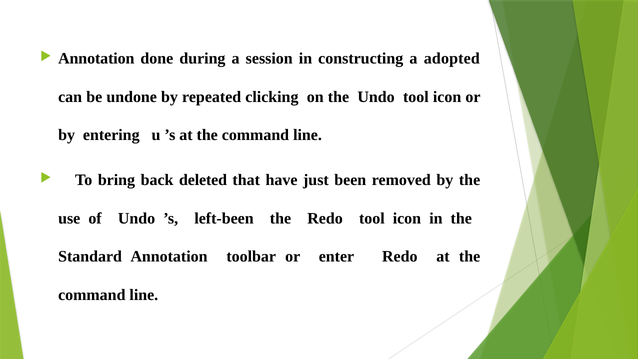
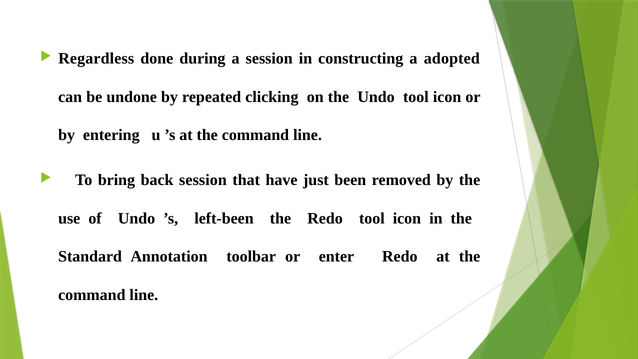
Annotation at (96, 59): Annotation -> Regardless
back deleted: deleted -> session
